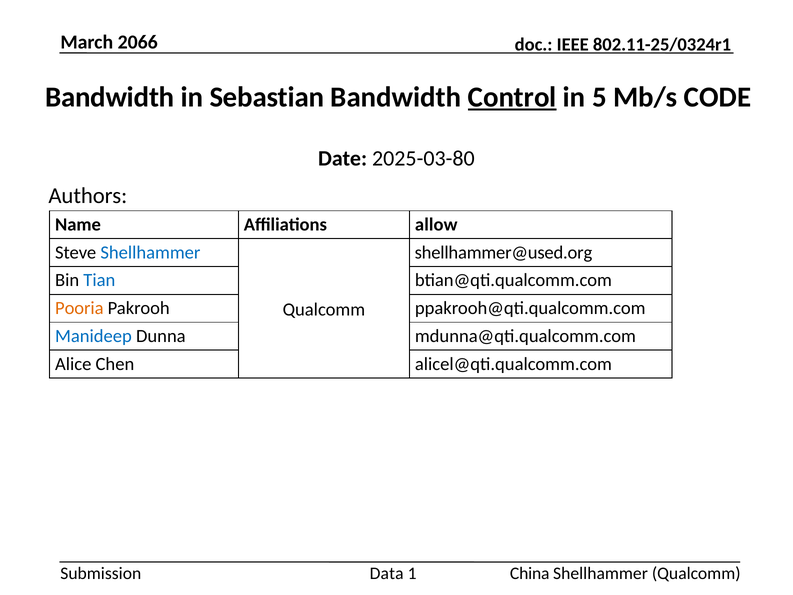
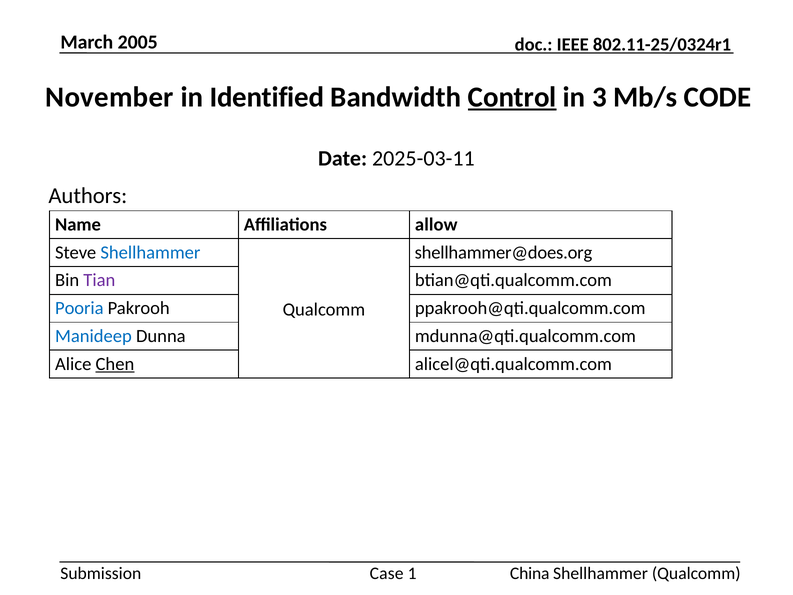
2066: 2066 -> 2005
Bandwidth at (110, 97): Bandwidth -> November
Sebastian: Sebastian -> Identified
5: 5 -> 3
2025-03-80: 2025-03-80 -> 2025-03-11
shellhammer@used.org: shellhammer@used.org -> shellhammer@does.org
Tian colour: blue -> purple
Pooria colour: orange -> blue
Chen underline: none -> present
Data: Data -> Case
